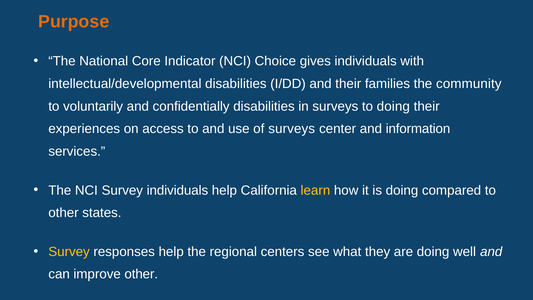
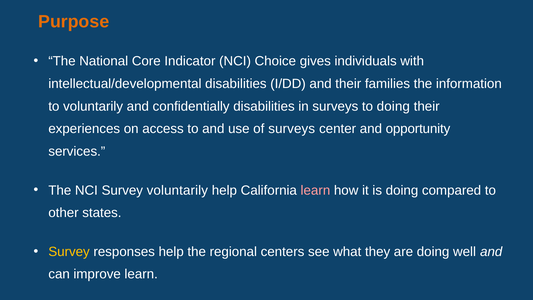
community: community -> information
information: information -> opportunity
Survey individuals: individuals -> voluntarily
learn at (315, 190) colour: yellow -> pink
improve other: other -> learn
